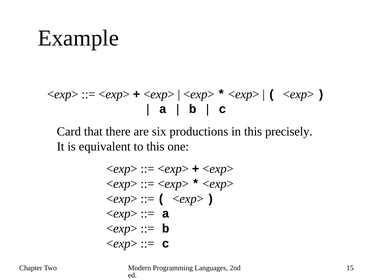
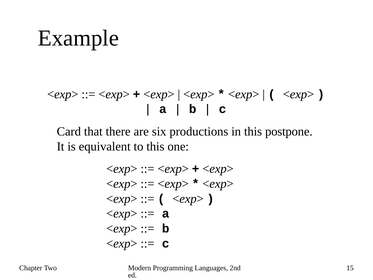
precisely: precisely -> postpone
